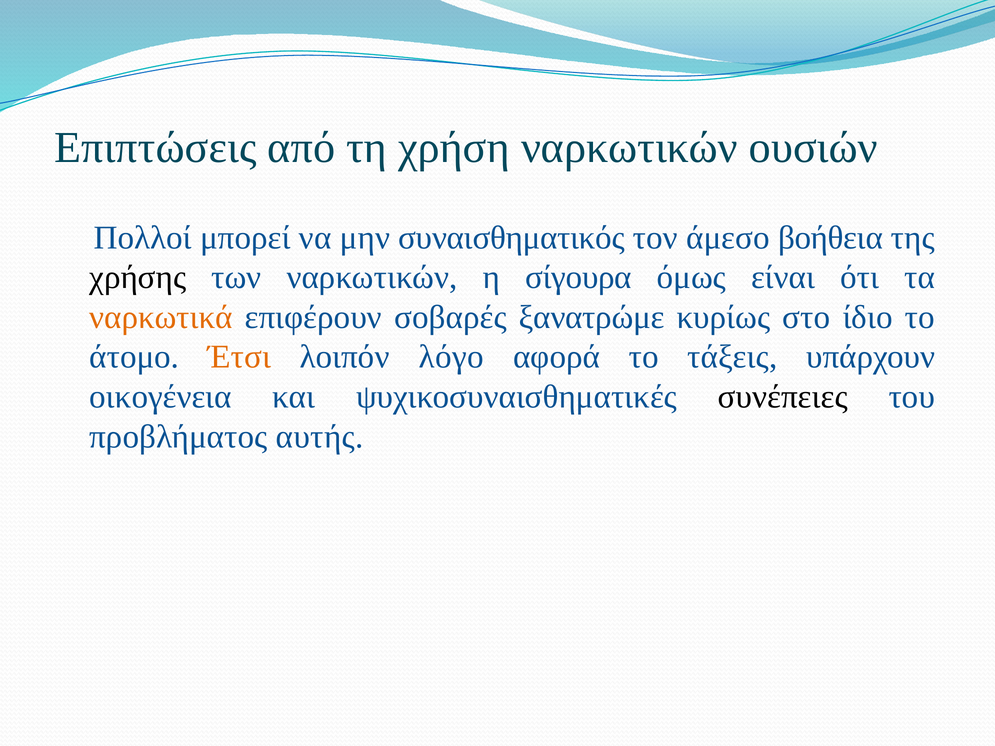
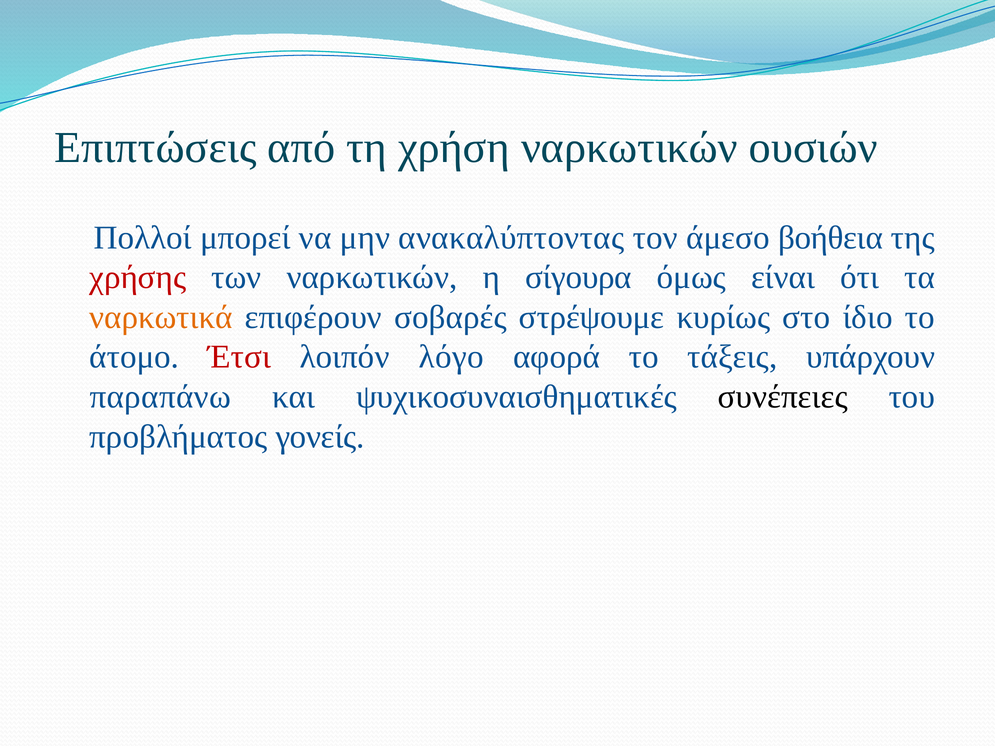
συναισθηματικός: συναισθηματικός -> ανακαλύπτοντας
χρήσης colour: black -> red
ξανατρώμε: ξανατρώμε -> στρέψουμε
Έτσι colour: orange -> red
οικογένεια: οικογένεια -> παραπάνω
αυτής: αυτής -> γονείς
